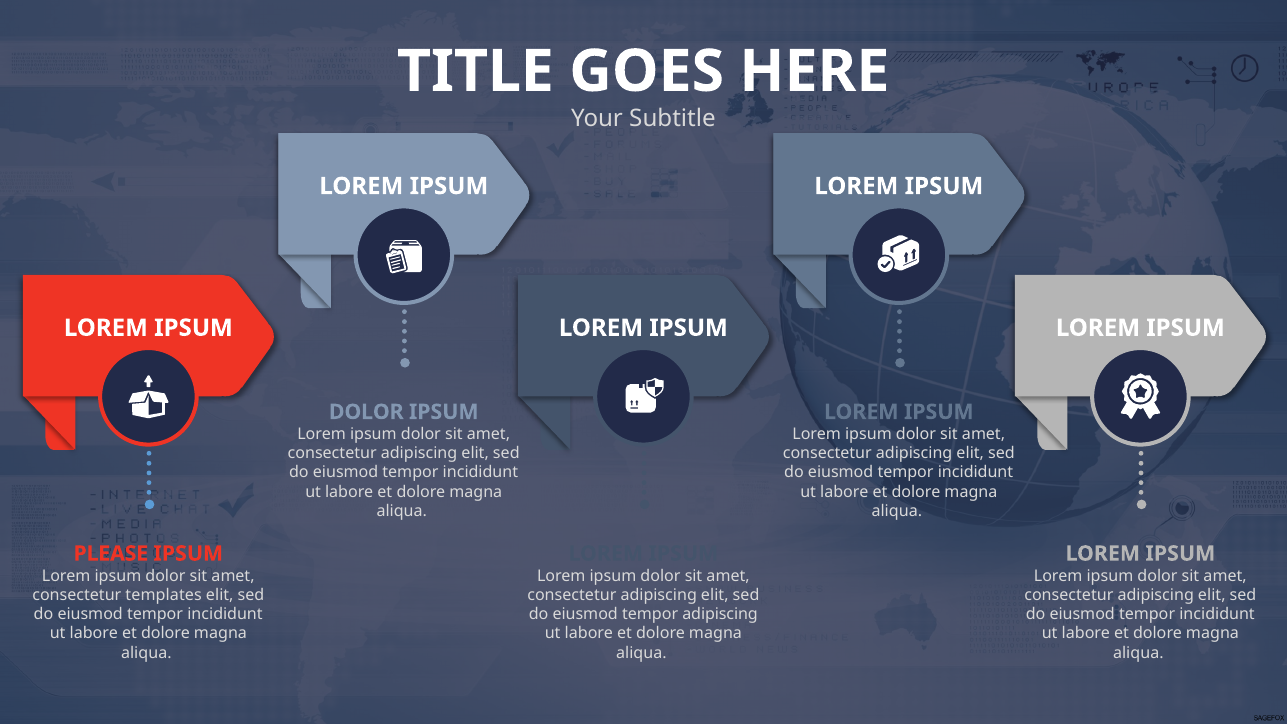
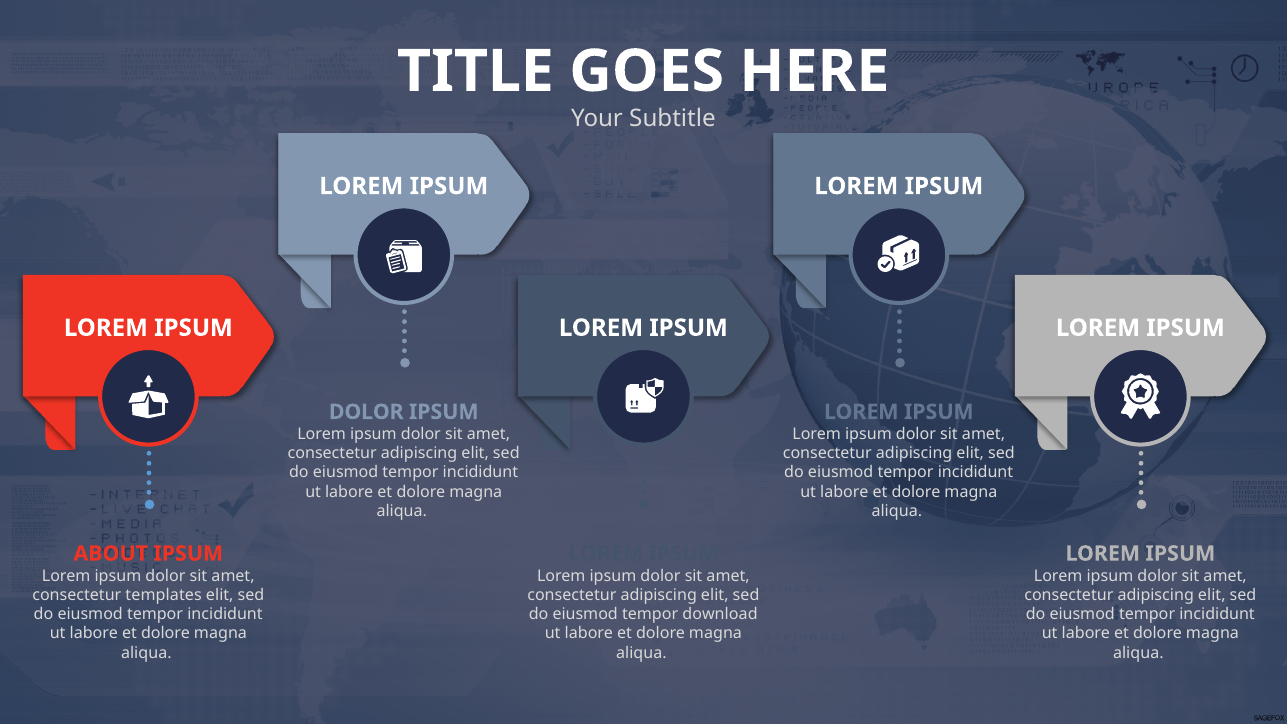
PLEASE: PLEASE -> ABOUT
tempor adipiscing: adipiscing -> download
